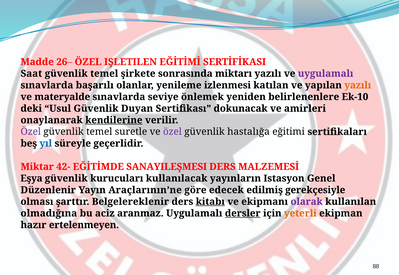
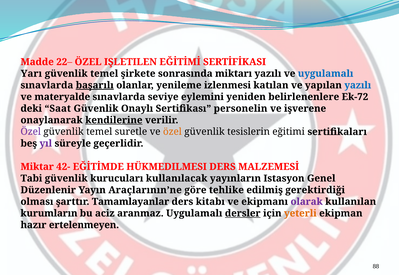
26–: 26– -> 22–
Saat: Saat -> Yarı
uygulamalı at (326, 74) colour: purple -> blue
başarılı underline: none -> present
yazılı at (358, 85) colour: orange -> blue
önlemek: önlemek -> eylemini
Ek-10: Ek-10 -> Ek-72
Usul: Usul -> Saat
Duyan: Duyan -> Onaylı
dokunacak: dokunacak -> personelin
amirleri: amirleri -> işverene
özel at (172, 132) colour: purple -> orange
hastalığa: hastalığa -> tesislerin
yıl colour: blue -> purple
SANAYILEŞMESI: SANAYILEŞMESI -> HÜKMEDILMESI
Eşya: Eşya -> Tabi
edecek: edecek -> tehlike
gerekçesiyle: gerekçesiyle -> gerektirdiği
Belgelereklenir: Belgelereklenir -> Tamamlayanlar
kitabı underline: present -> none
olmadığına: olmadığına -> kurumların
